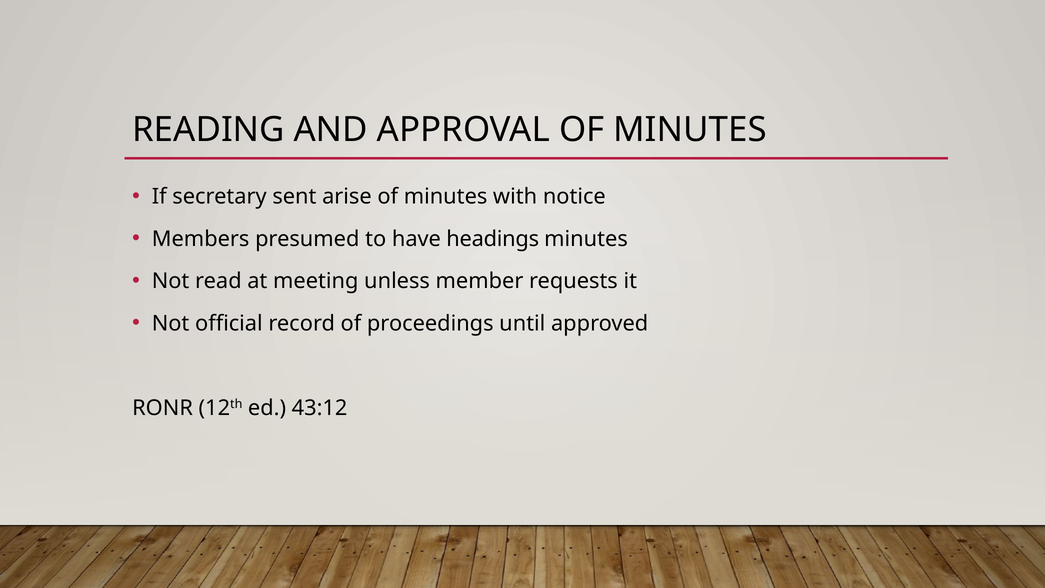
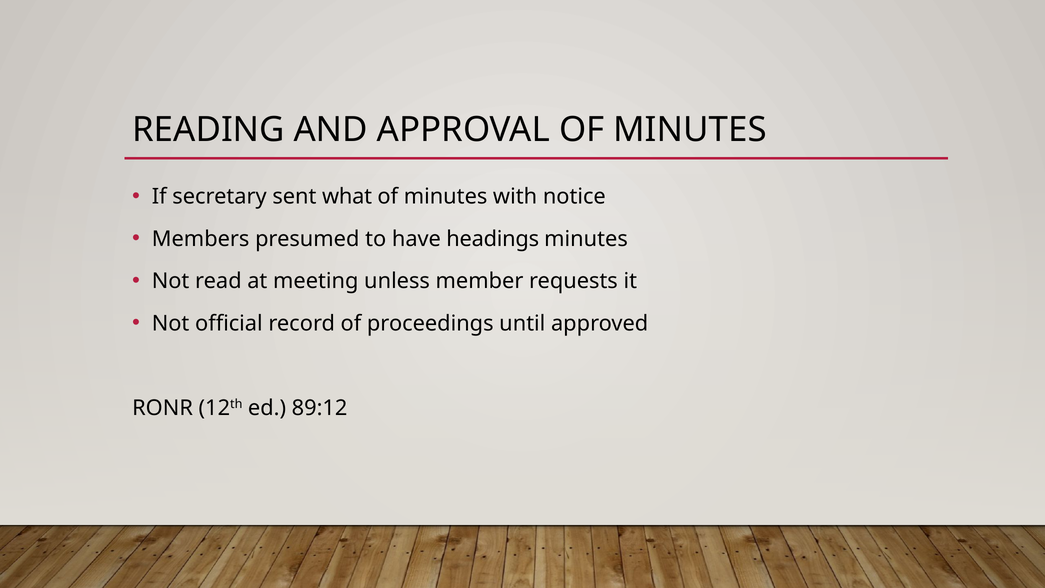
arise: arise -> what
43:12: 43:12 -> 89:12
